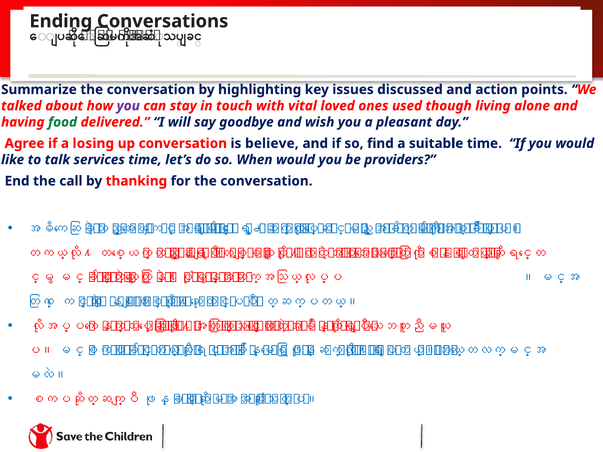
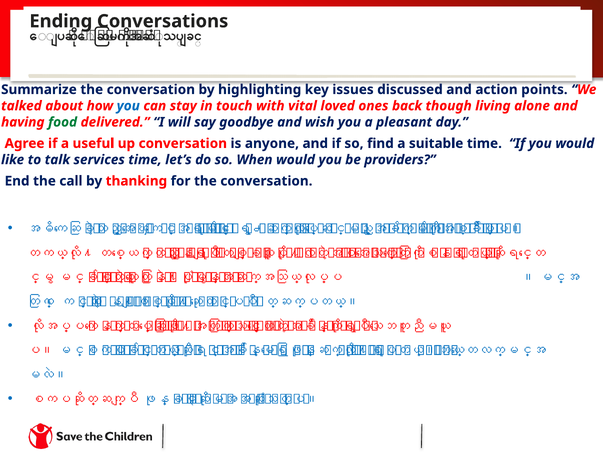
you at (128, 106) colour: purple -> blue
used: used -> back
losing: losing -> useful
believe: believe -> anyone
